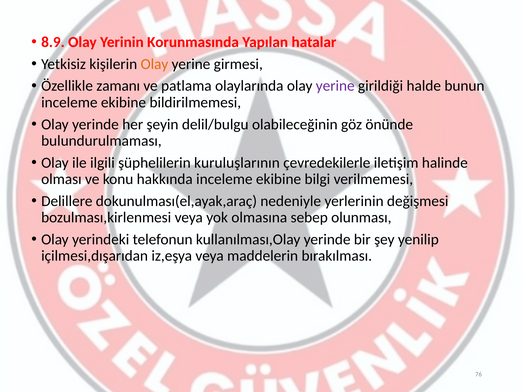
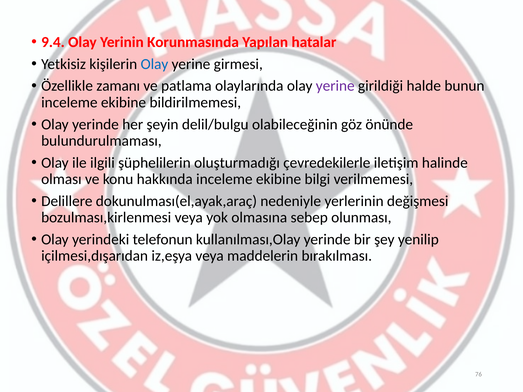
8.9: 8.9 -> 9.4
Olay at (154, 64) colour: orange -> blue
kuruluşlarının: kuruluşlarının -> oluşturmadığı
